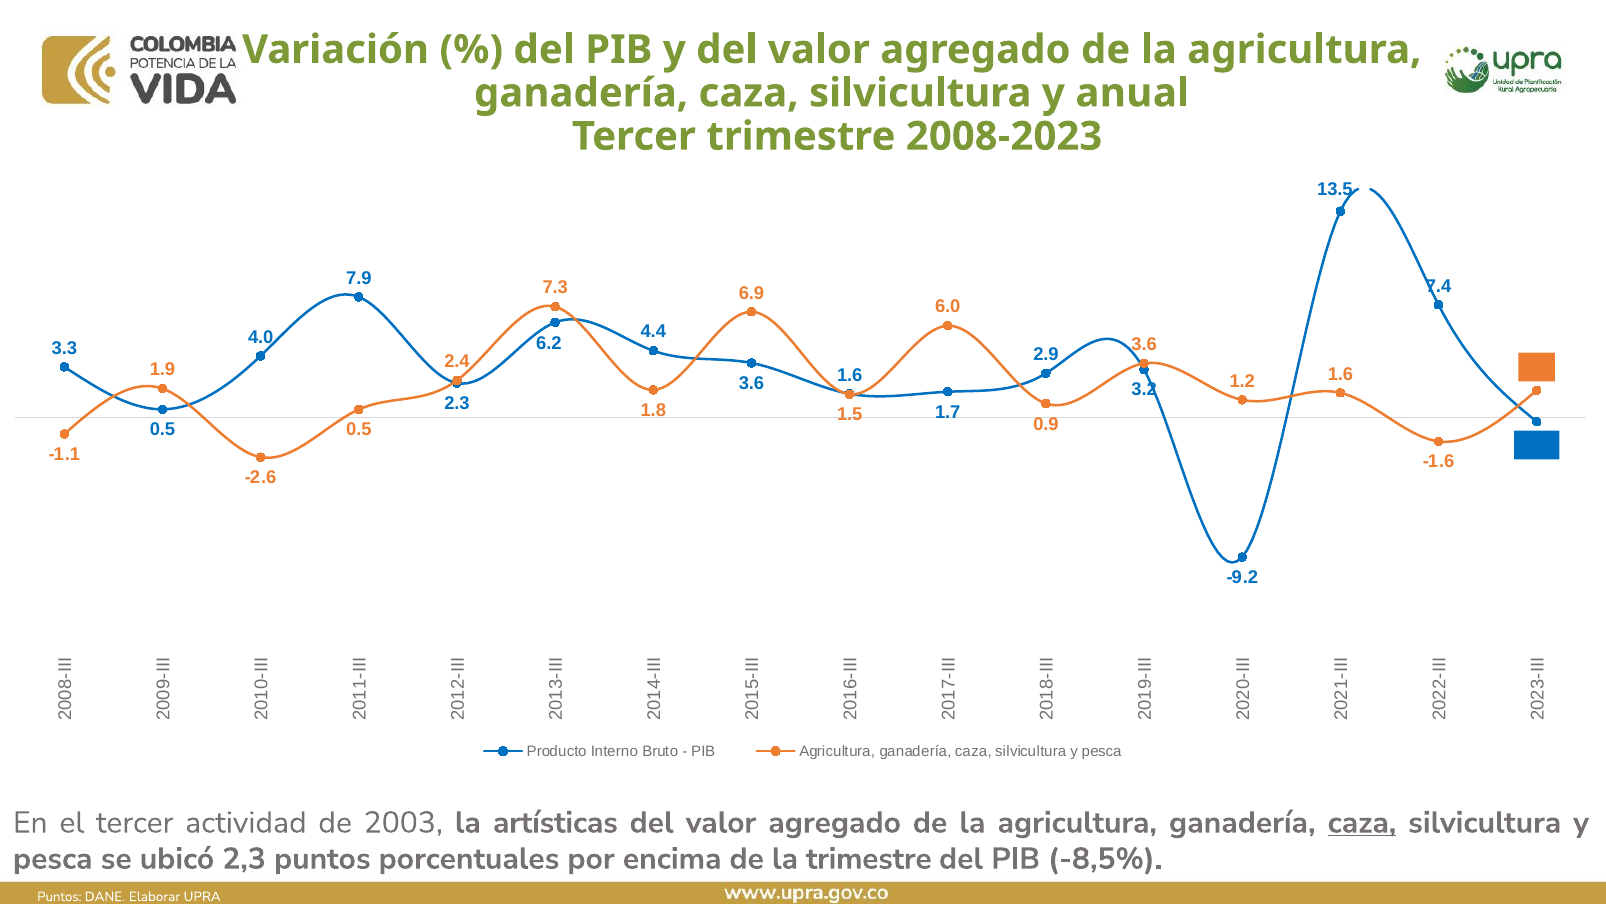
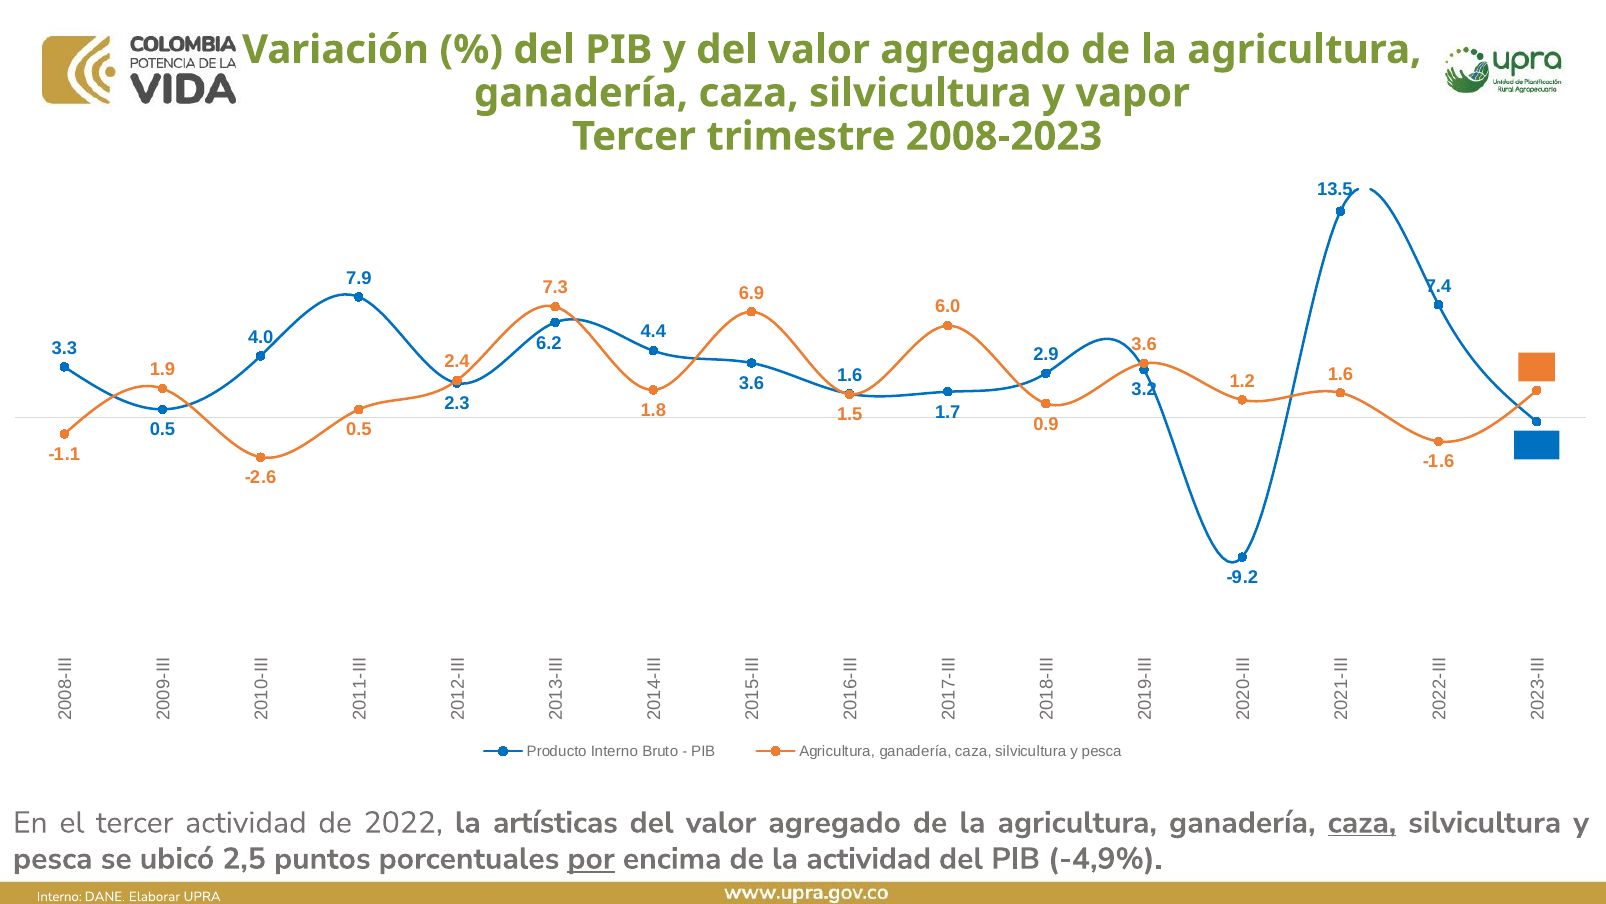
anual: anual -> vapor
2003: 2003 -> 2022
2,3: 2,3 -> 2,5
por underline: none -> present
la trimestre: trimestre -> actividad
-8,5%: -8,5% -> -4,9%
Puntos at (59, 896): Puntos -> Interno
